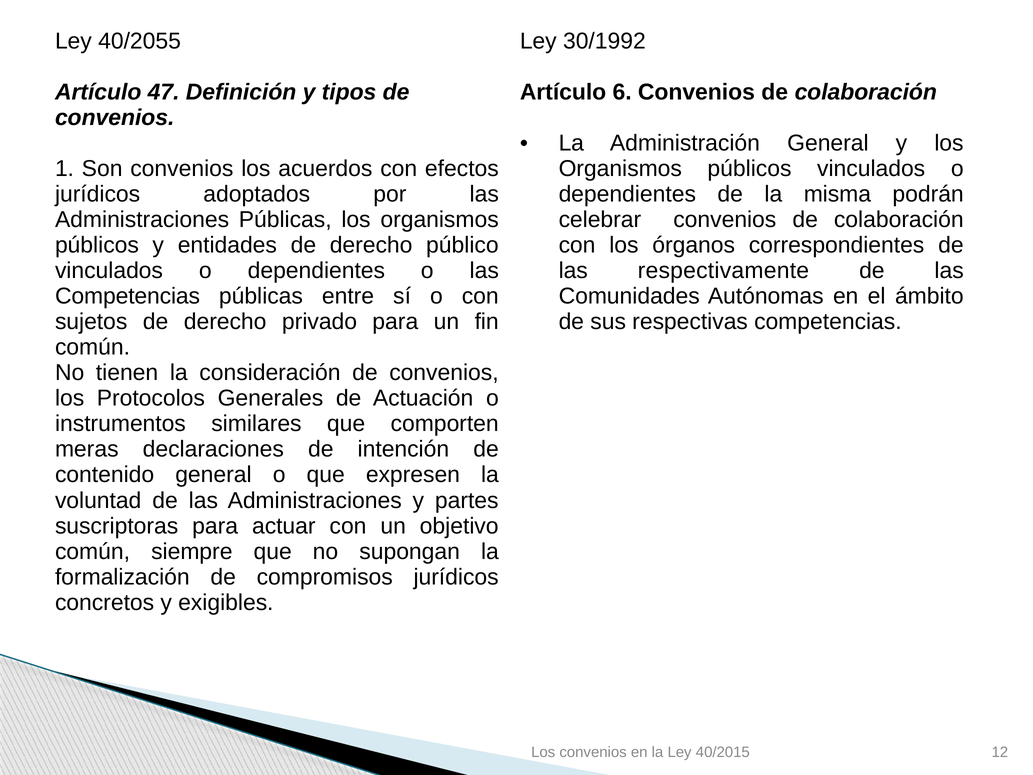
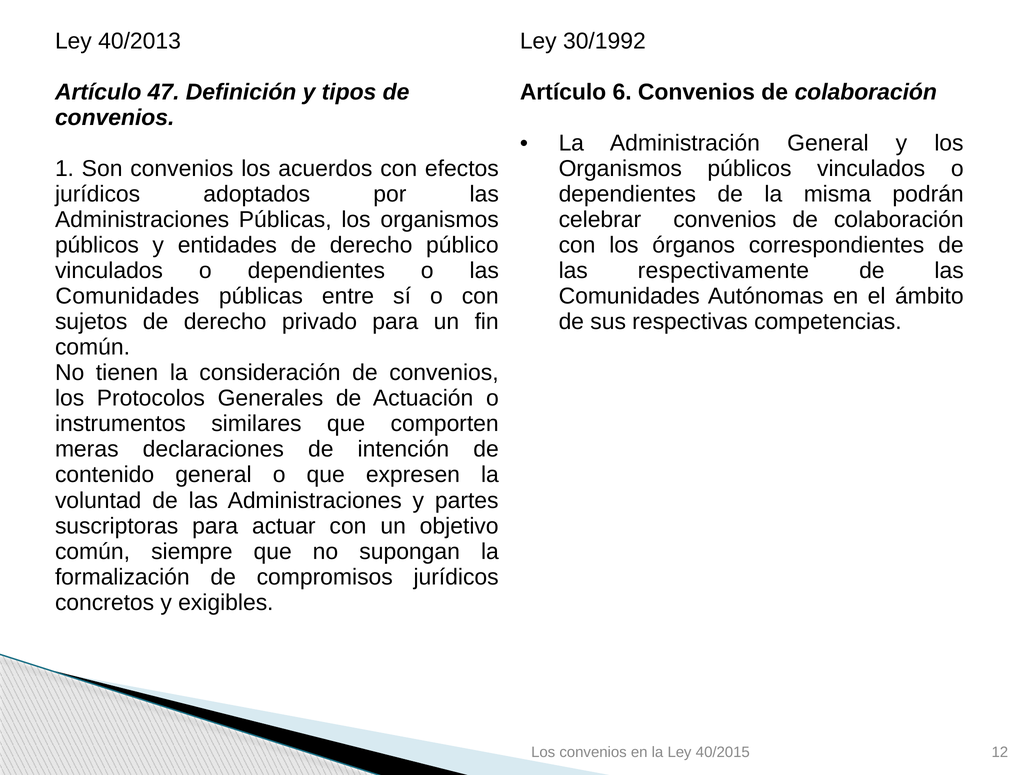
40/2055: 40/2055 -> 40/2013
Competencias at (128, 296): Competencias -> Comunidades
